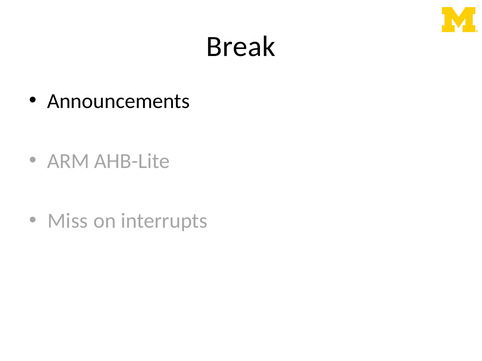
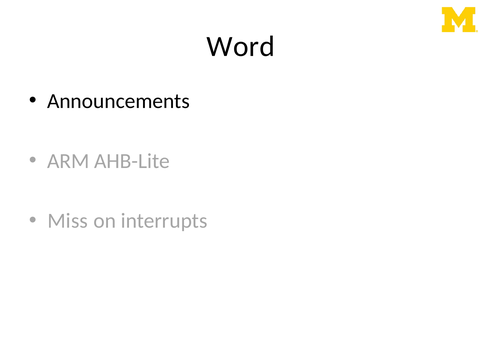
Break: Break -> Word
